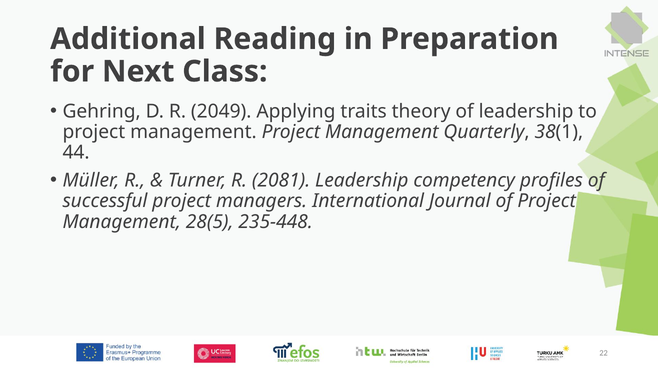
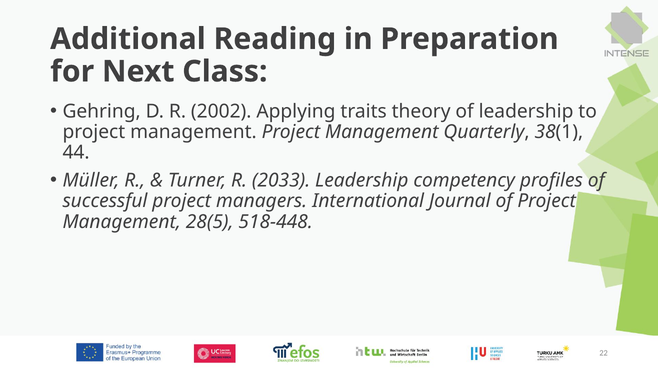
2049: 2049 -> 2002
2081: 2081 -> 2033
235-448: 235-448 -> 518-448
